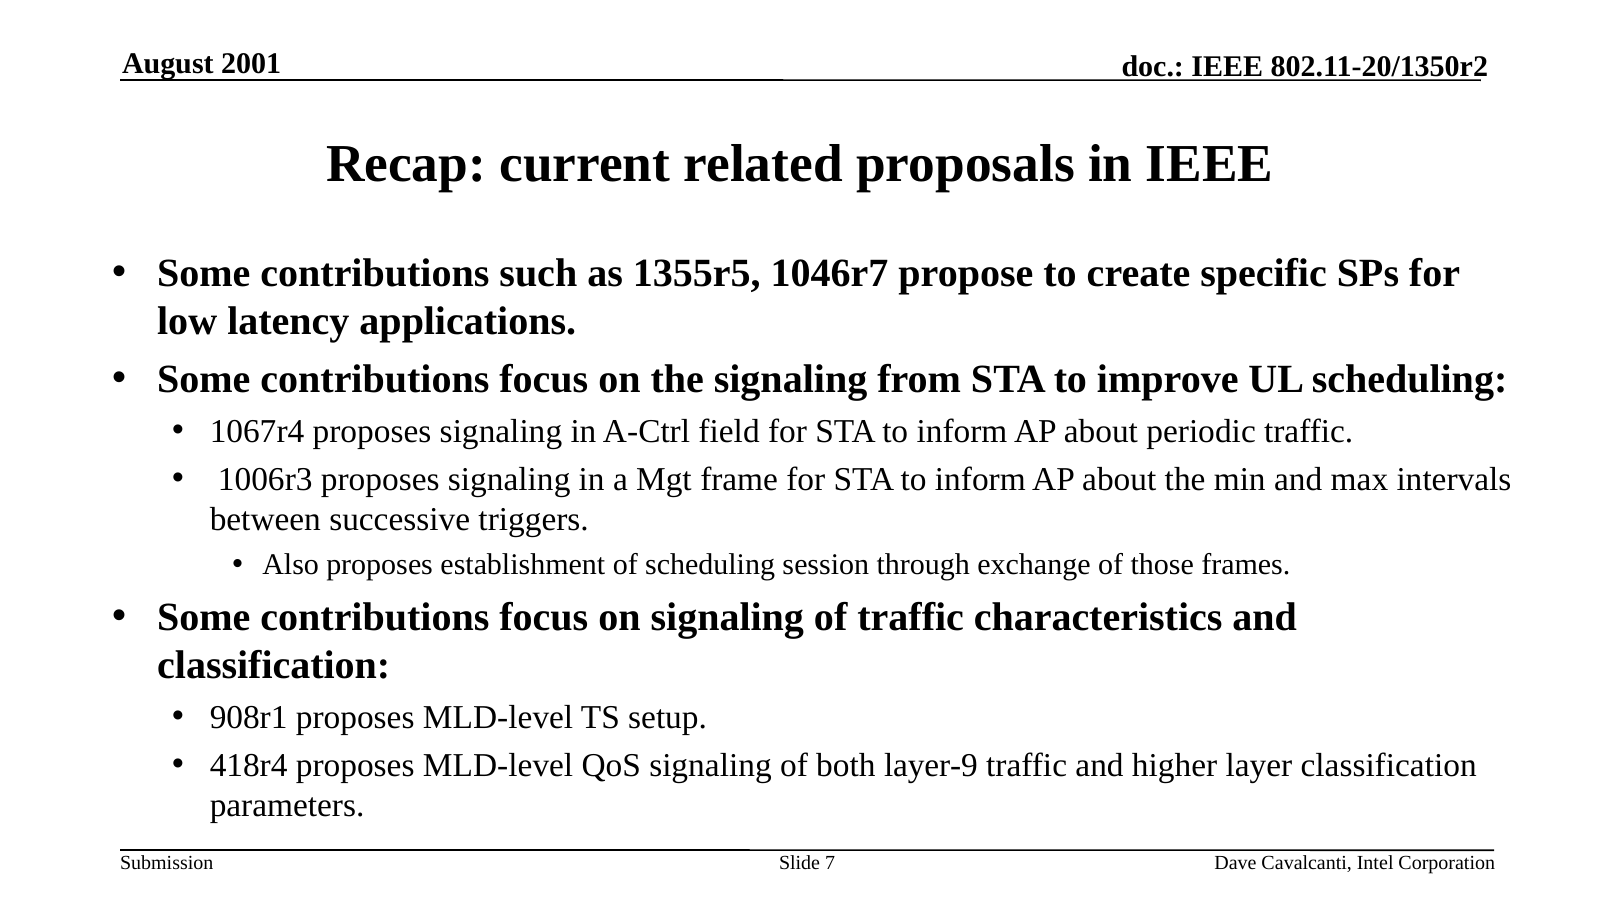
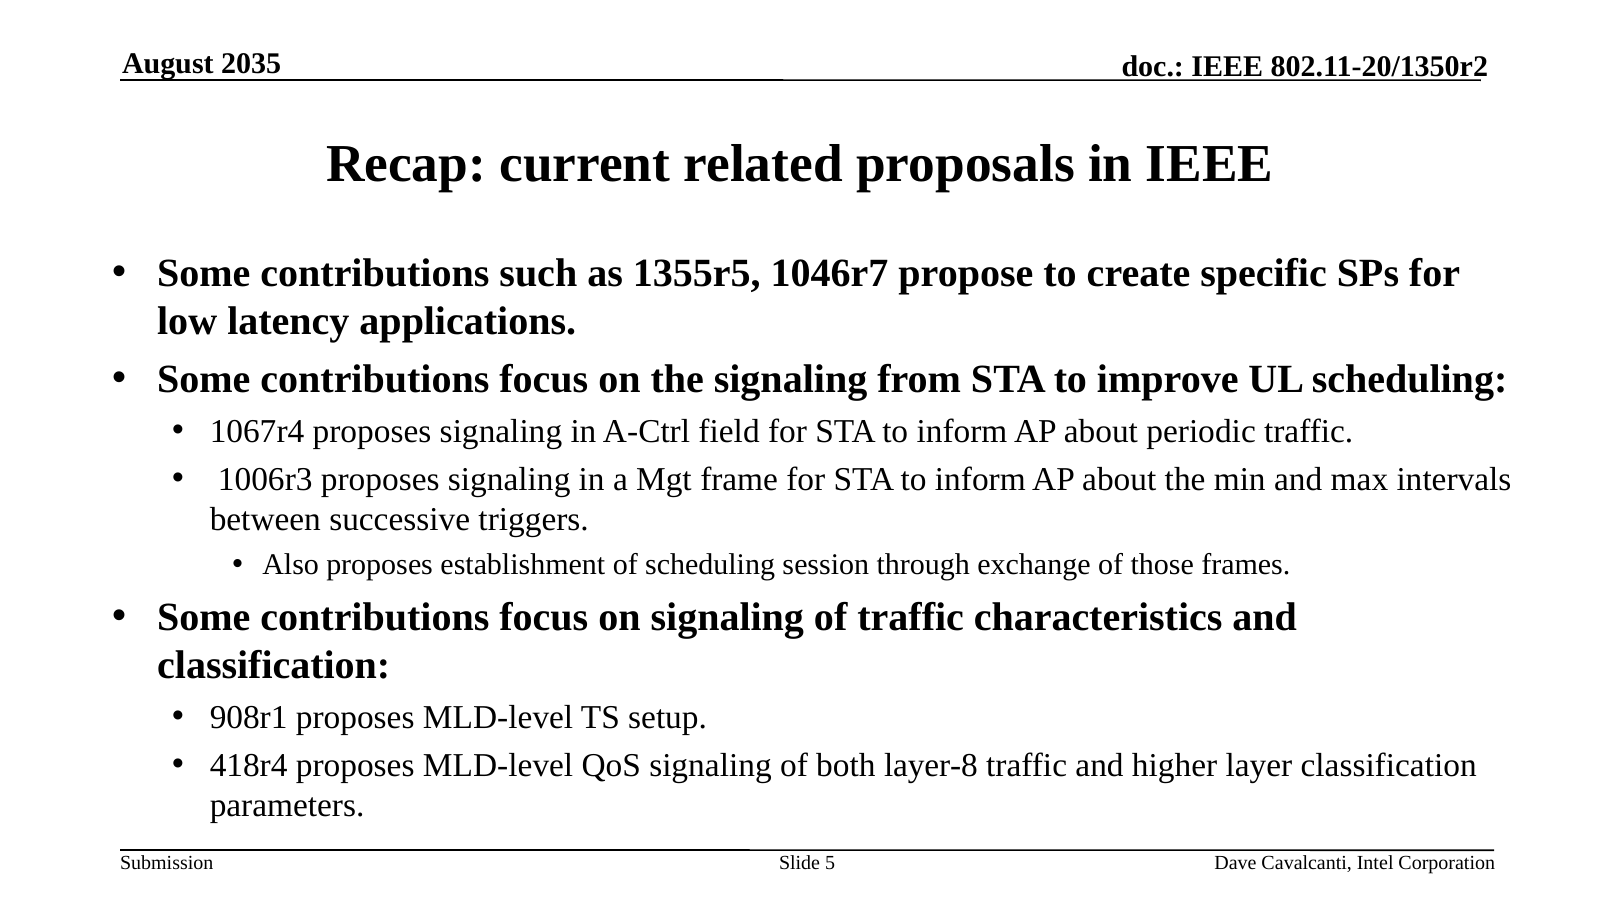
2001: 2001 -> 2035
layer-9: layer-9 -> layer-8
7: 7 -> 5
